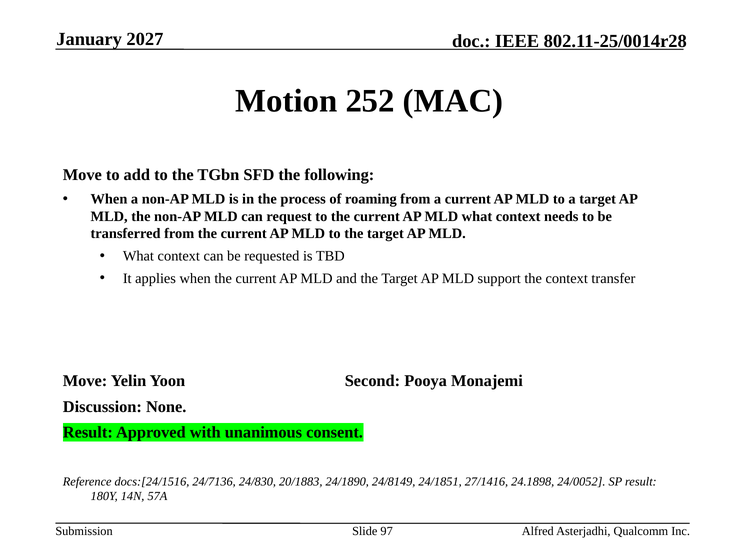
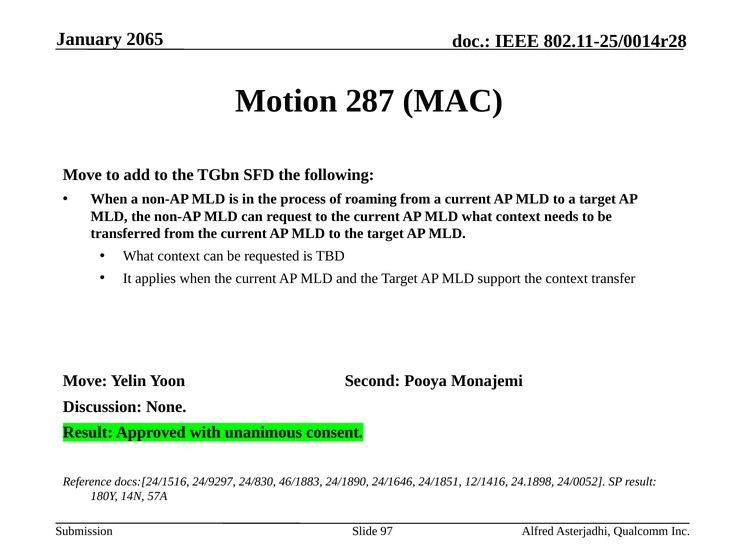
2027: 2027 -> 2065
252: 252 -> 287
24/7136: 24/7136 -> 24/9297
20/1883: 20/1883 -> 46/1883
24/8149: 24/8149 -> 24/1646
27/1416: 27/1416 -> 12/1416
